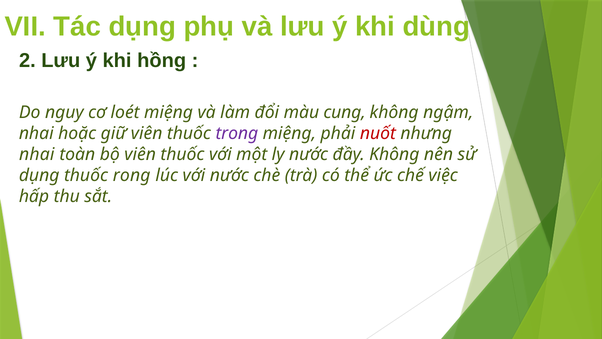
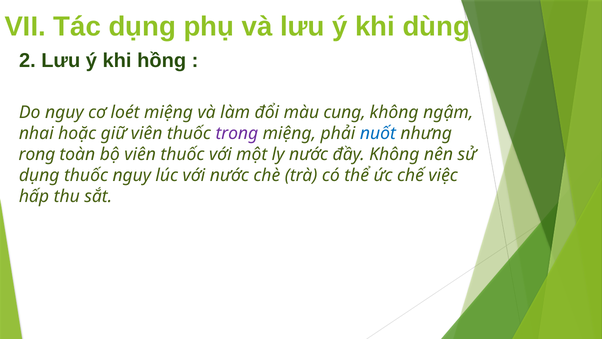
nuốt colour: red -> blue
nhai at (37, 154): nhai -> rong
thuốc rong: rong -> nguy
